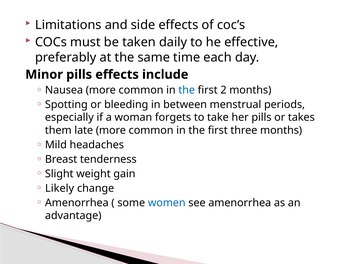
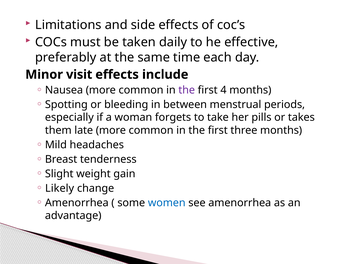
Minor pills: pills -> visit
the at (187, 90) colour: blue -> purple
2: 2 -> 4
